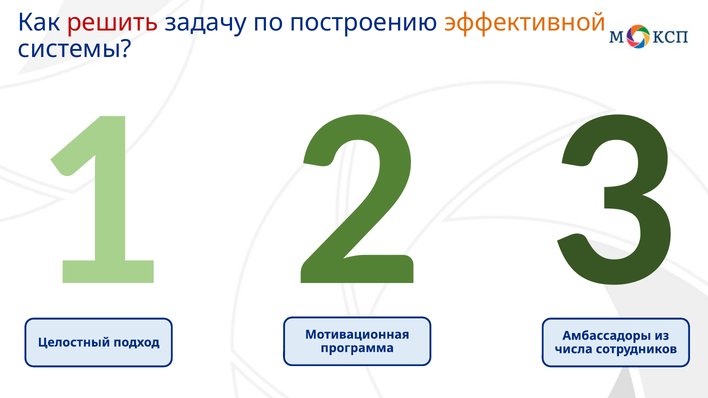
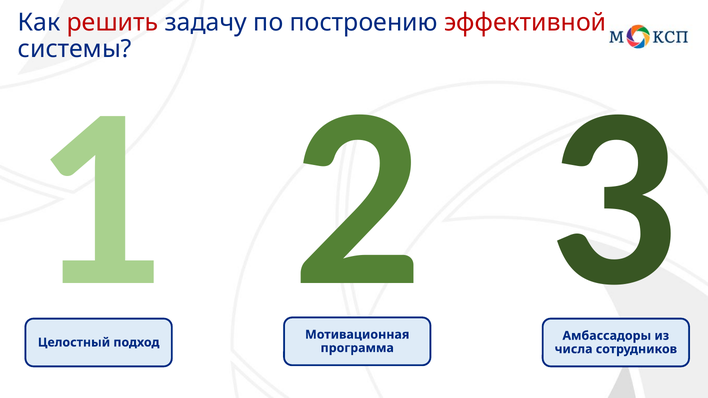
эффективной colour: orange -> red
